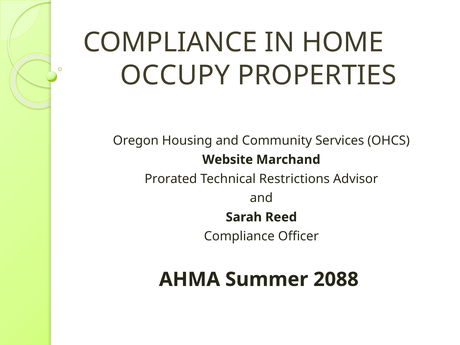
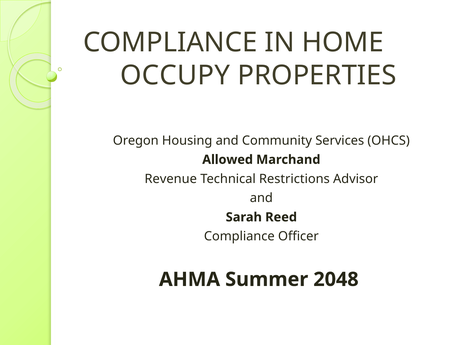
Website: Website -> Allowed
Prorated: Prorated -> Revenue
2088: 2088 -> 2048
